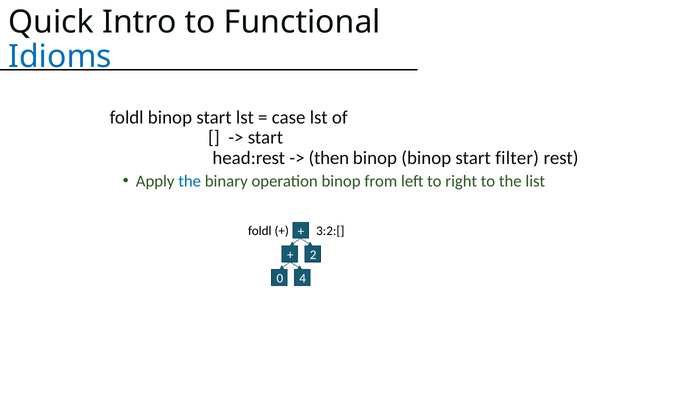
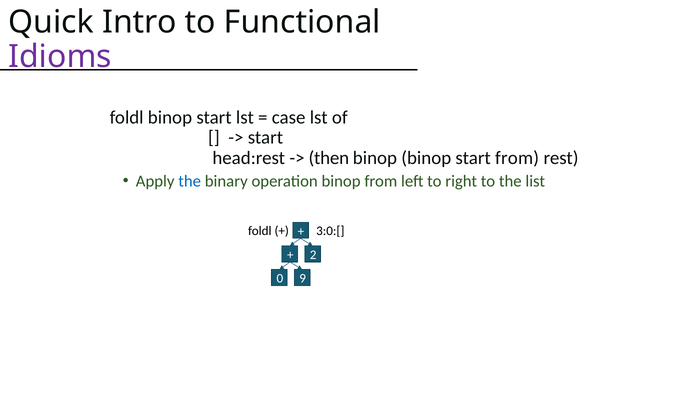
Idioms colour: blue -> purple
start filter: filter -> from
3:2:[: 3:2:[ -> 3:0:[
4: 4 -> 9
